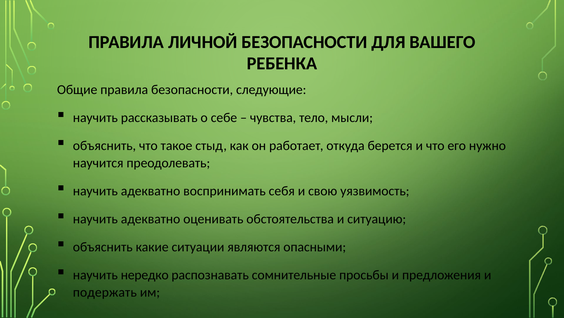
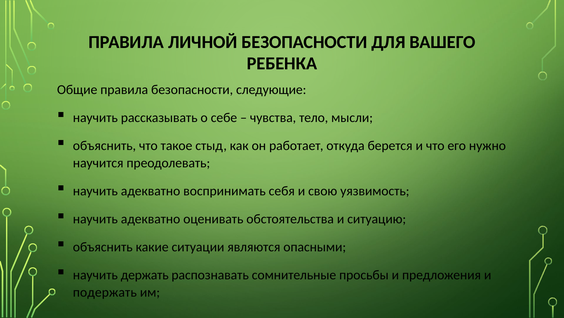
нередко: нередко -> держать
